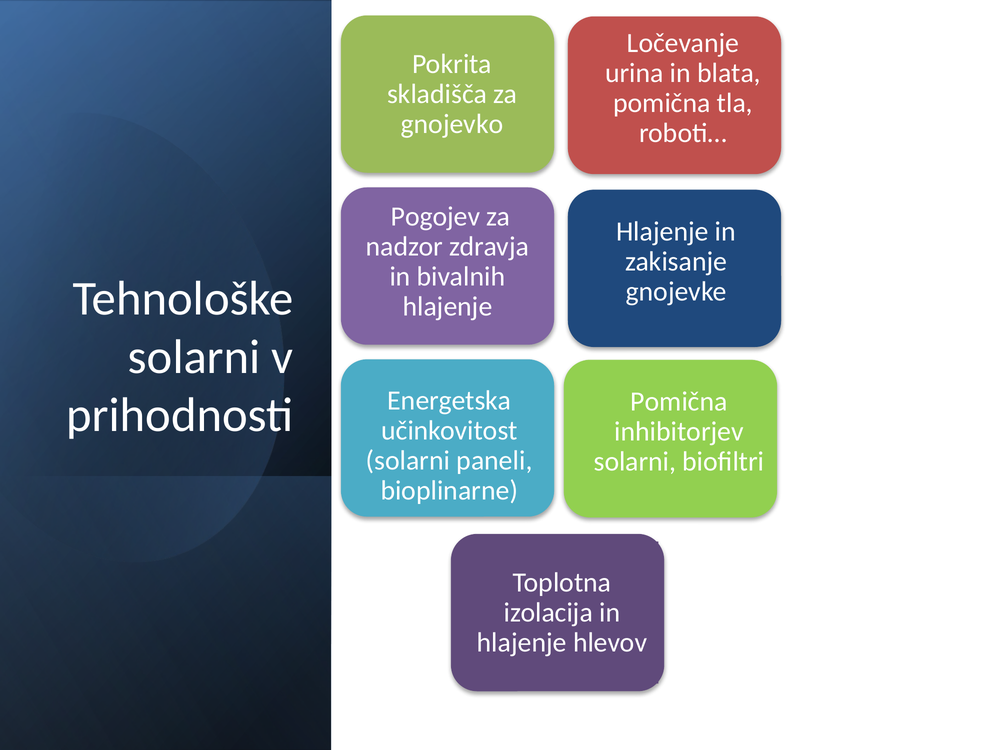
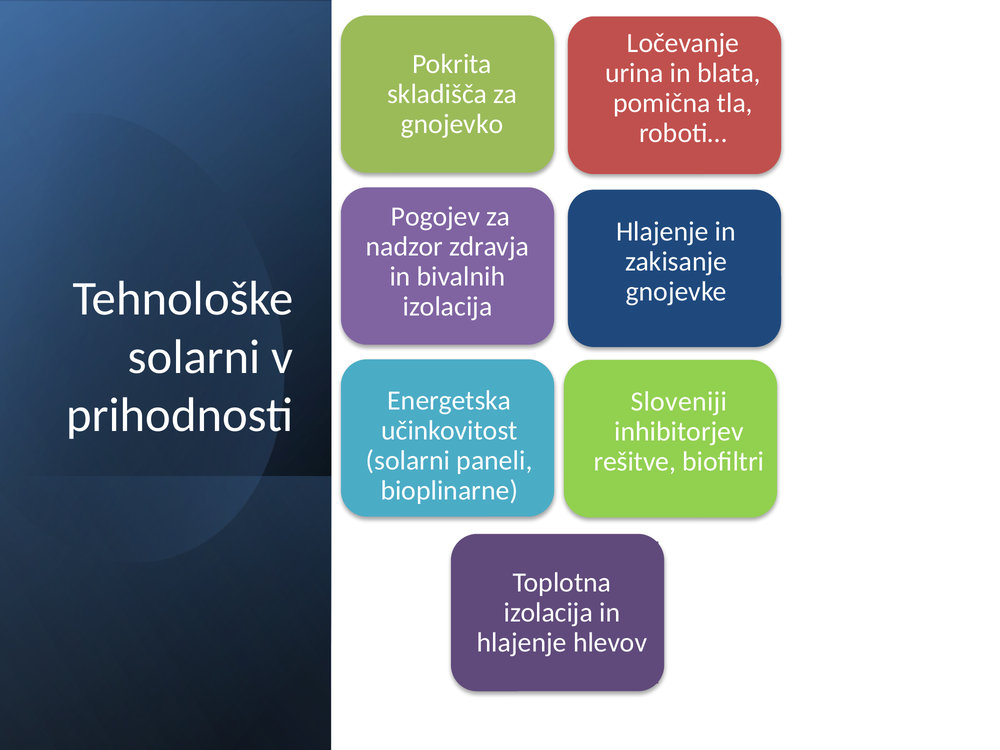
hlajenje at (448, 306): hlajenje -> izolacija
Pomična at (679, 402): Pomična -> Sloveniji
solarni at (635, 462): solarni -> rešitve
